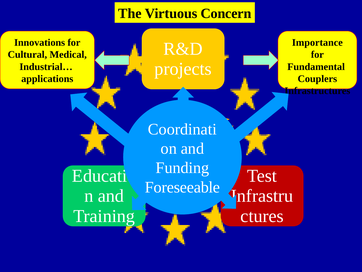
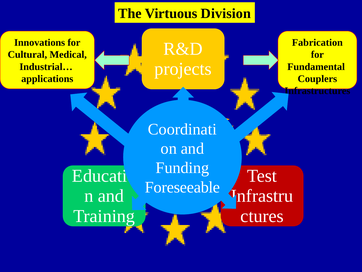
Concern: Concern -> Division
Importance: Importance -> Fabrication
